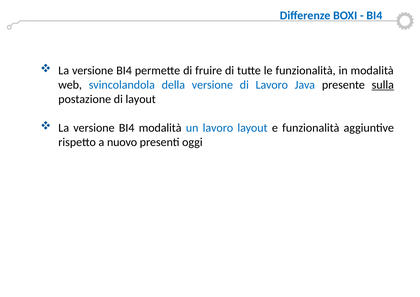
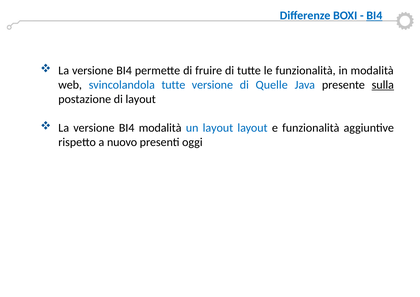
BI4 at (374, 15) underline: none -> present
svincolandola della: della -> tutte
di Lavoro: Lavoro -> Quelle
un lavoro: lavoro -> layout
